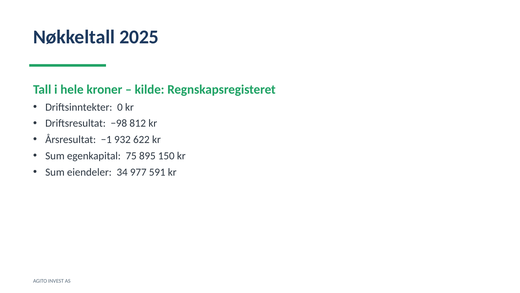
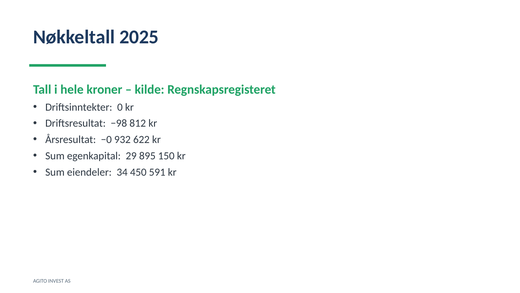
−1: −1 -> −0
75: 75 -> 29
977: 977 -> 450
